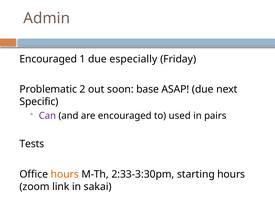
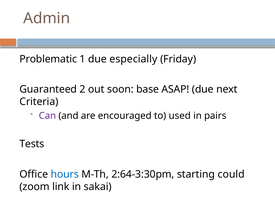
Encouraged at (48, 59): Encouraged -> Problematic
Problematic: Problematic -> Guaranteed
Specific: Specific -> Criteria
hours at (65, 174) colour: orange -> blue
2:33-3:30pm: 2:33-3:30pm -> 2:64-3:30pm
starting hours: hours -> could
